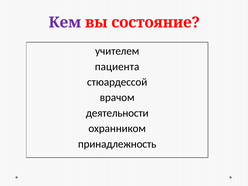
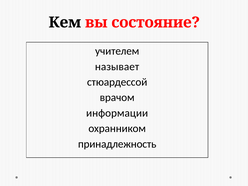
Кем colour: purple -> black
пациента: пациента -> называет
деятельности: деятельности -> информации
